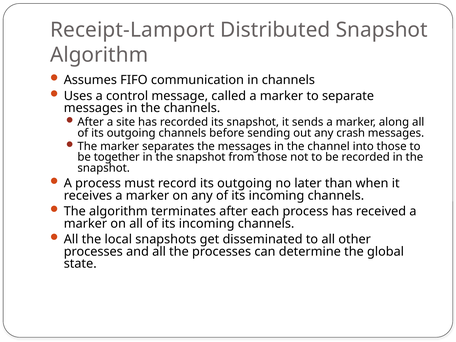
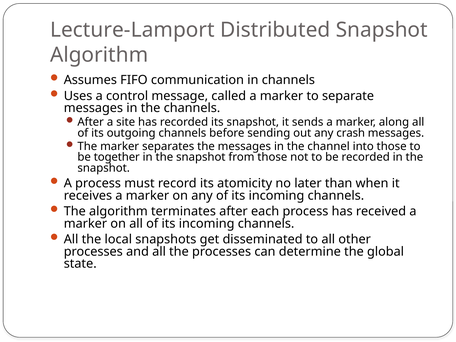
Receipt-Lamport: Receipt-Lamport -> Lecture-Lamport
record its outgoing: outgoing -> atomicity
